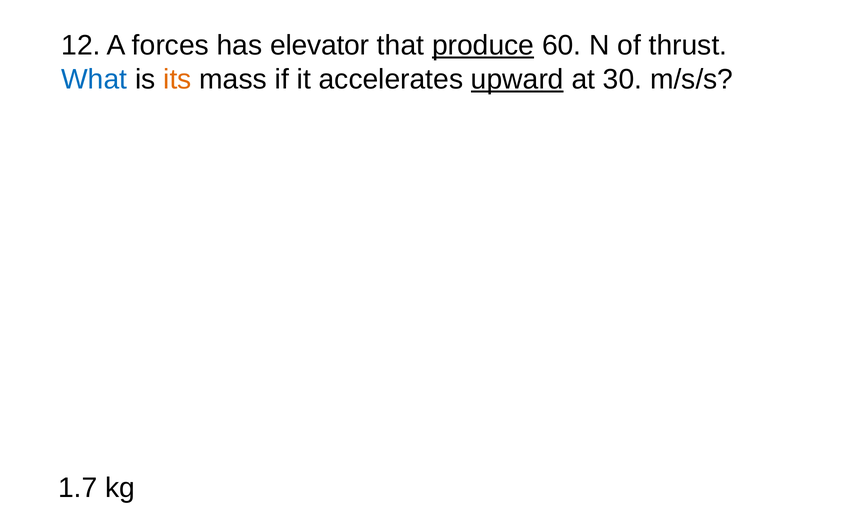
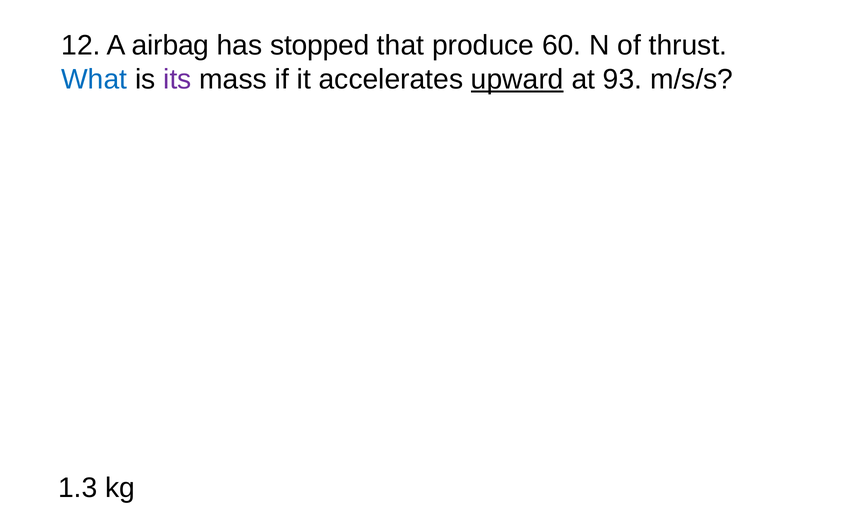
forces: forces -> airbag
elevator: elevator -> stopped
produce underline: present -> none
its colour: orange -> purple
30: 30 -> 93
1.7: 1.7 -> 1.3
